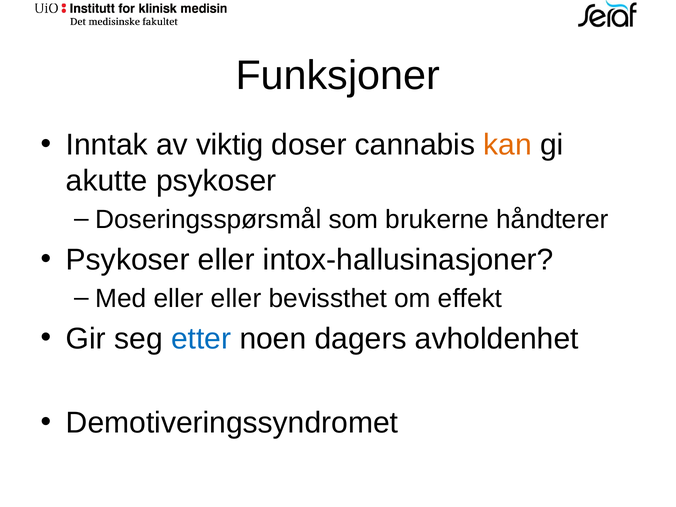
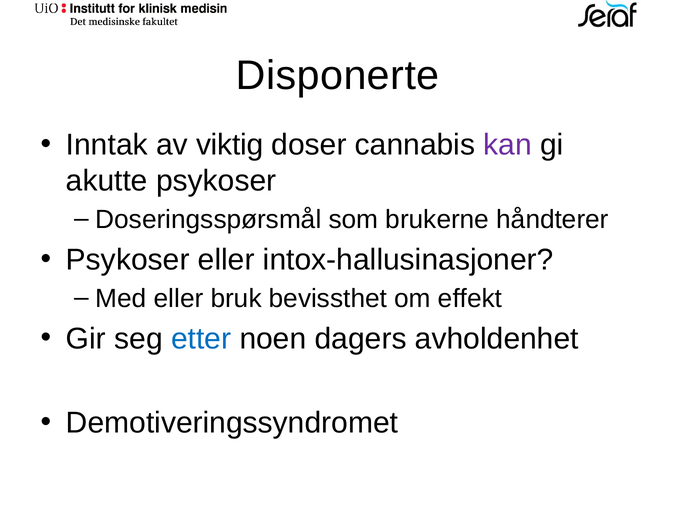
Funksjoner: Funksjoner -> Disponerte
kan colour: orange -> purple
eller eller: eller -> bruk
